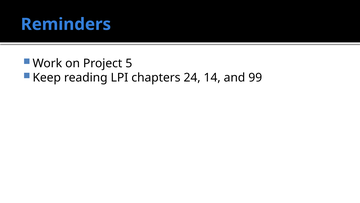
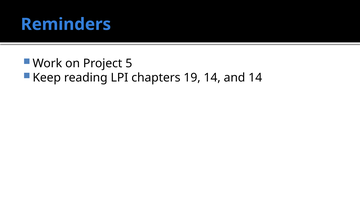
24: 24 -> 19
and 99: 99 -> 14
